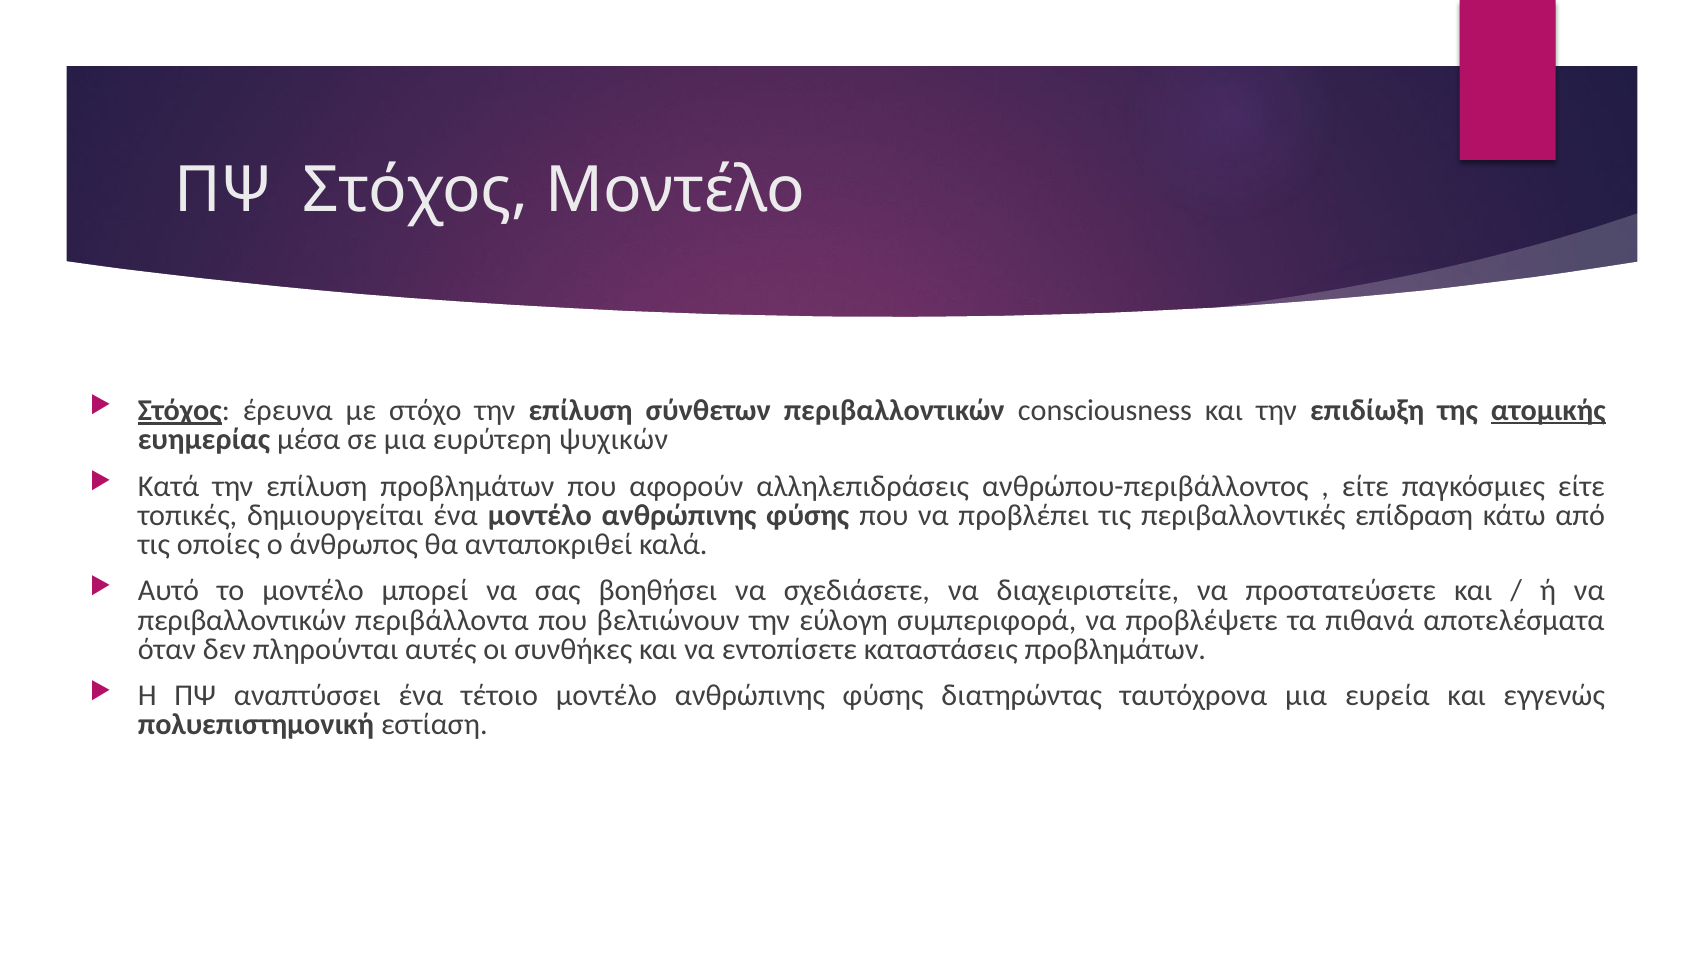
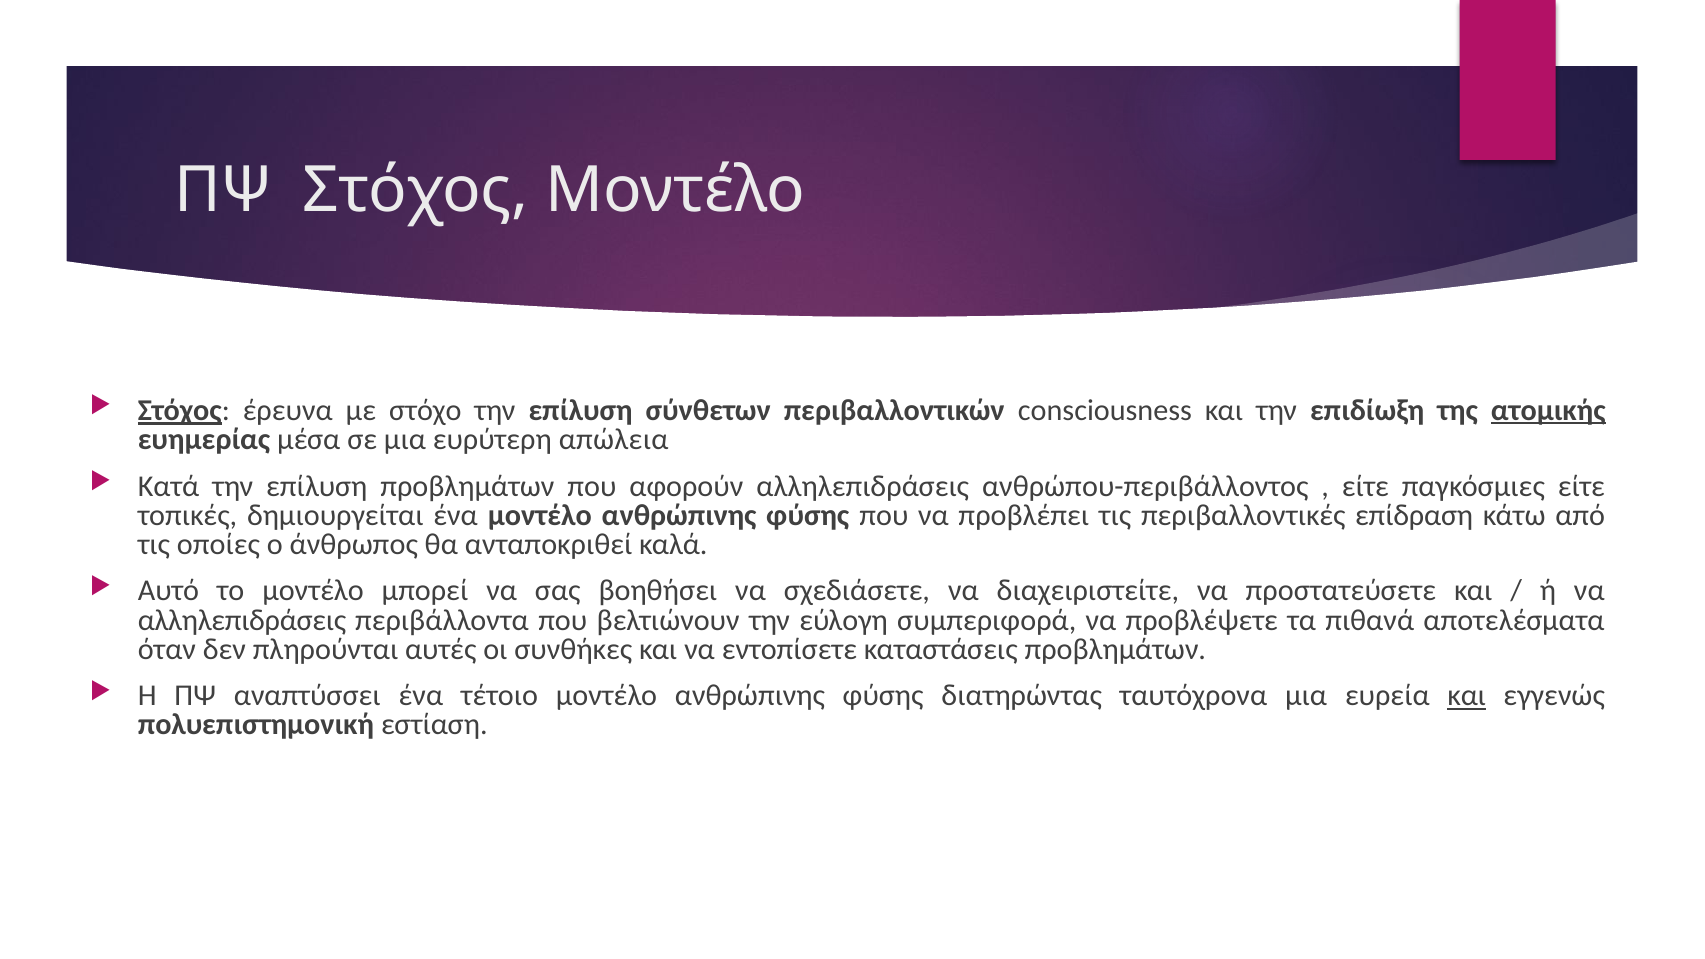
ψυχικών: ψυχικών -> απώλεια
περιβαλλοντικών at (242, 620): περιβαλλοντικών -> αλληλεπιδράσεις
και at (1467, 696) underline: none -> present
